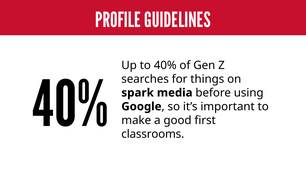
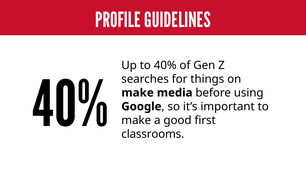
spark at (138, 93): spark -> make
